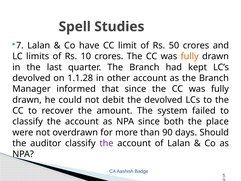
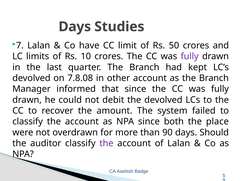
Spell at (75, 27): Spell -> Days
fully at (190, 56) colour: orange -> purple
1.1.28: 1.1.28 -> 7.8.08
